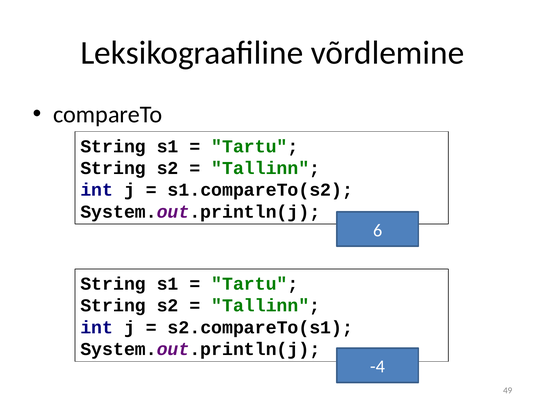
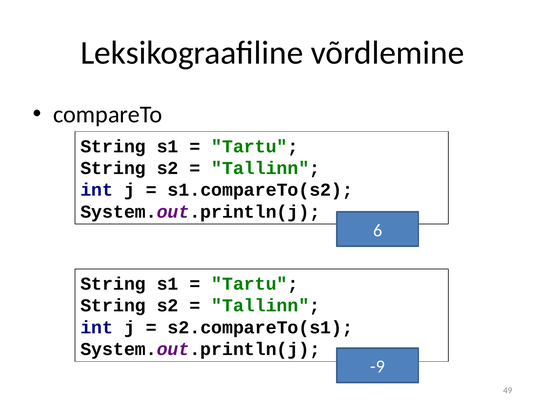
-4: -4 -> -9
